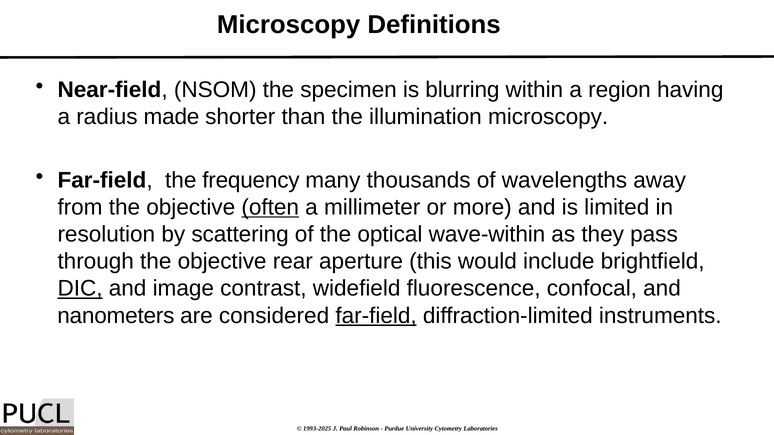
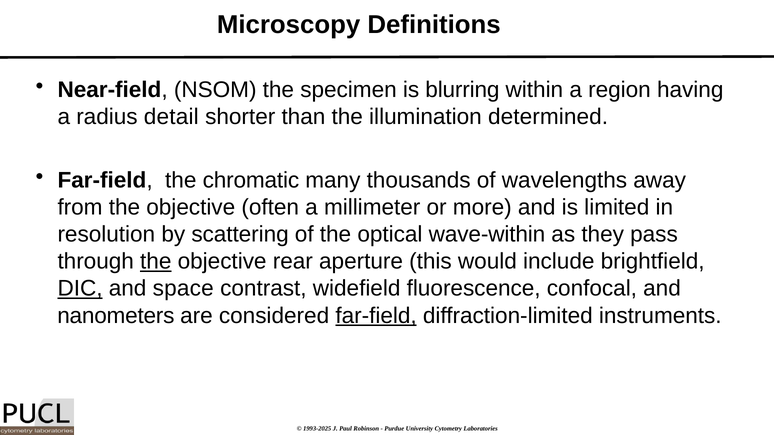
made: made -> detail
illumination microscopy: microscopy -> determined
frequency: frequency -> chromatic
often underline: present -> none
the at (156, 262) underline: none -> present
image: image -> space
